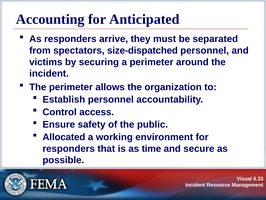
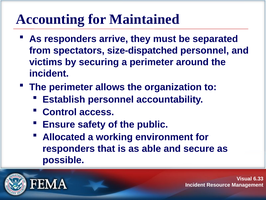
Anticipated: Anticipated -> Maintained
time: time -> able
